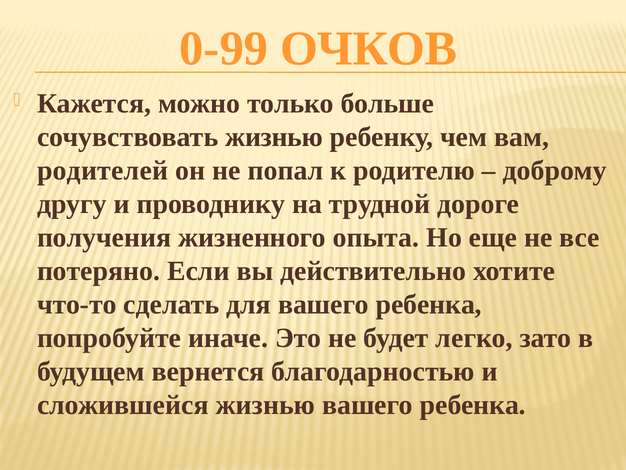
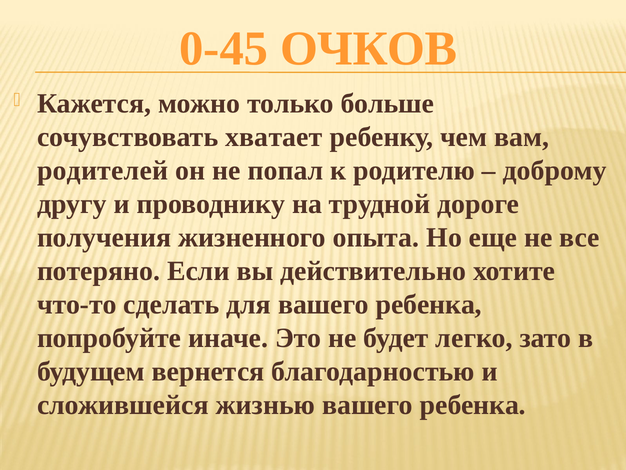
0-99: 0-99 -> 0-45
сочувствовать жизнью: жизнью -> хватает
